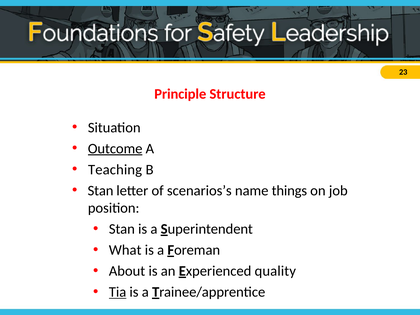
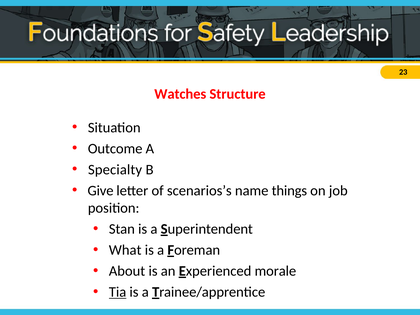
Principle: Principle -> Watches
Outcome underline: present -> none
Teaching: Teaching -> Specialty
Stan at (101, 191): Stan -> Give
quality: quality -> morale
